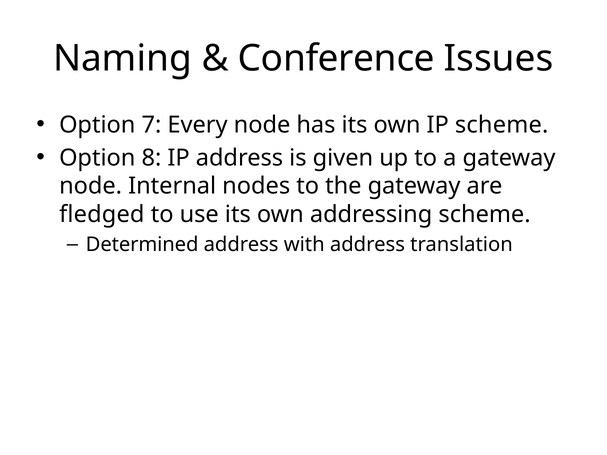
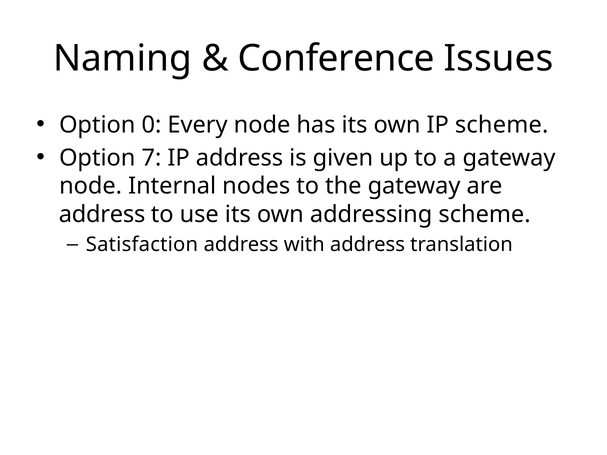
7: 7 -> 0
8: 8 -> 7
fledged at (102, 215): fledged -> address
Determined: Determined -> Satisfaction
